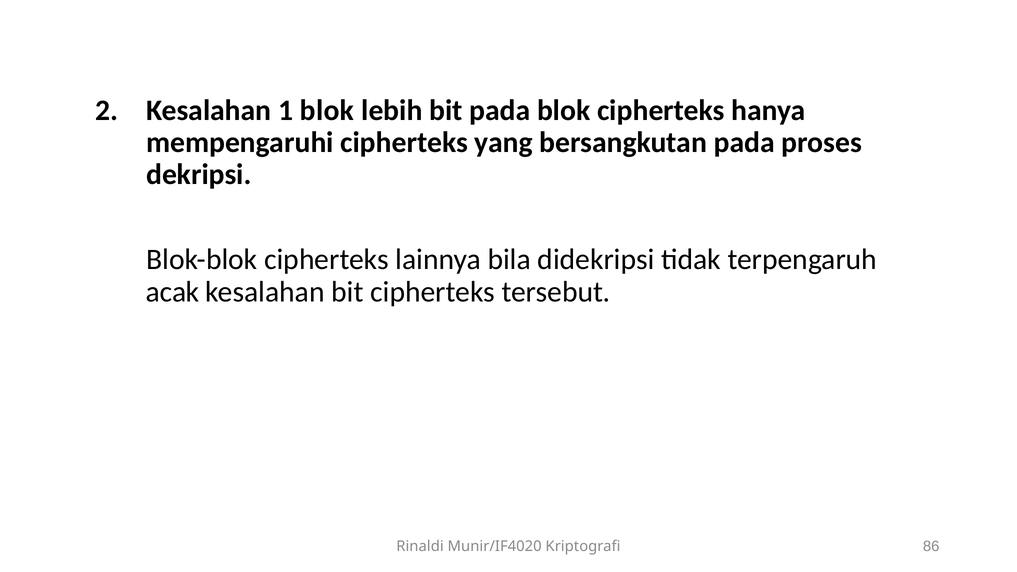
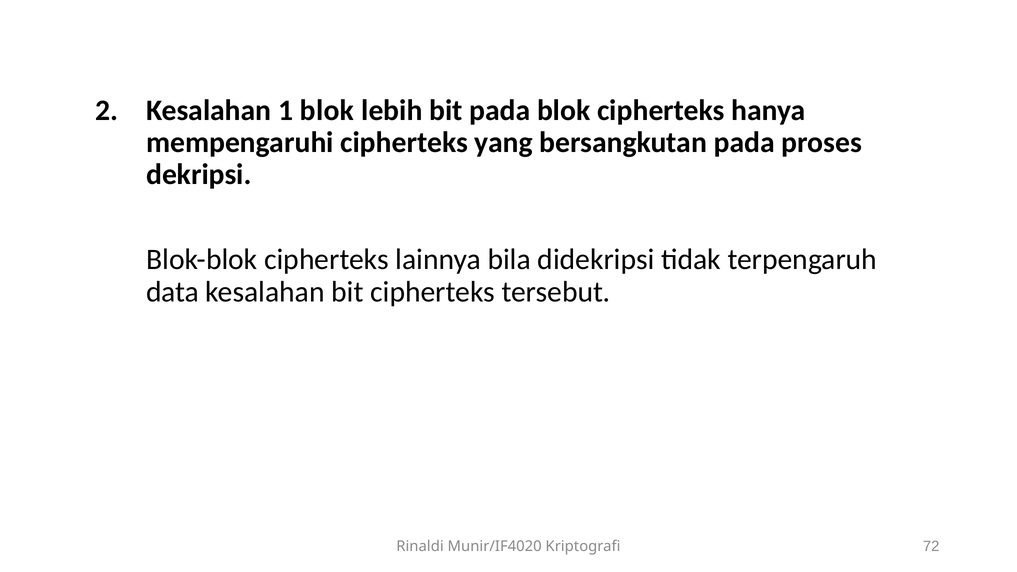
acak: acak -> data
86: 86 -> 72
